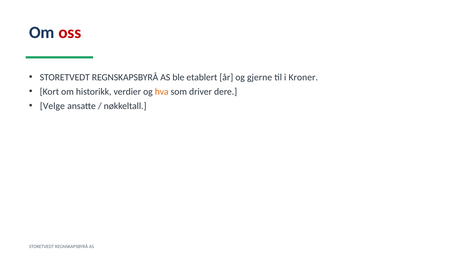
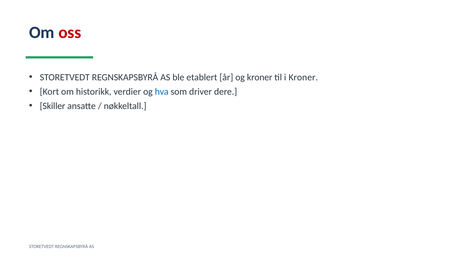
og gjerne: gjerne -> kroner
hva colour: orange -> blue
Velge: Velge -> Skiller
